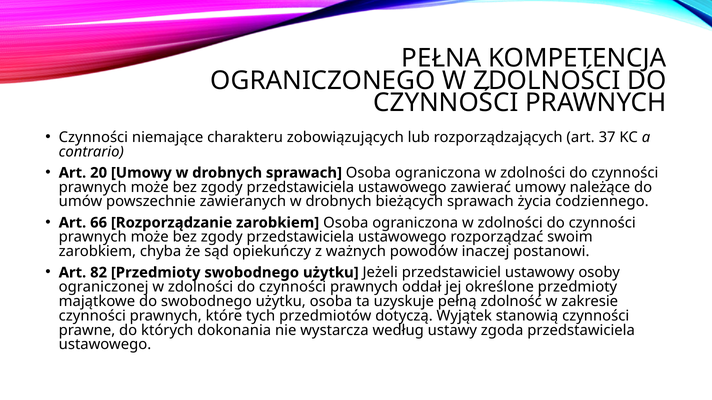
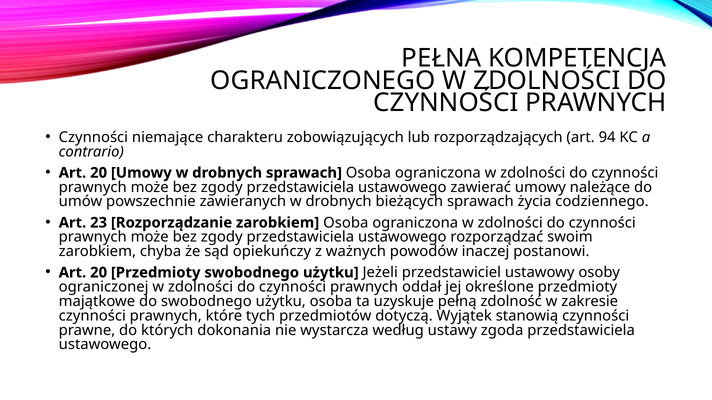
37: 37 -> 94
66: 66 -> 23
82 at (99, 273): 82 -> 20
